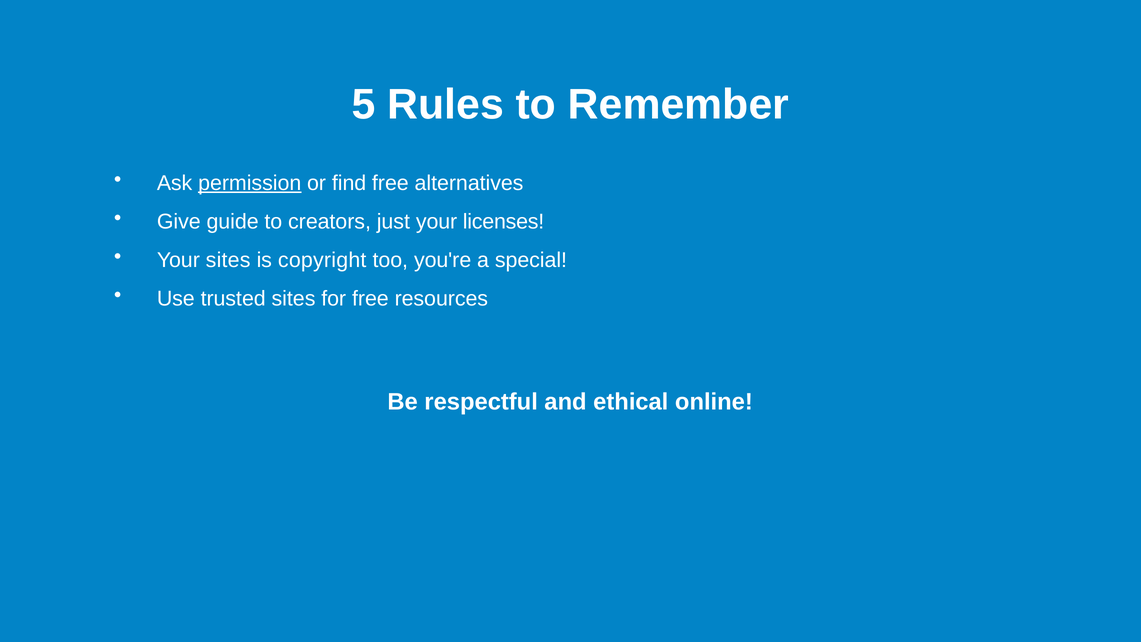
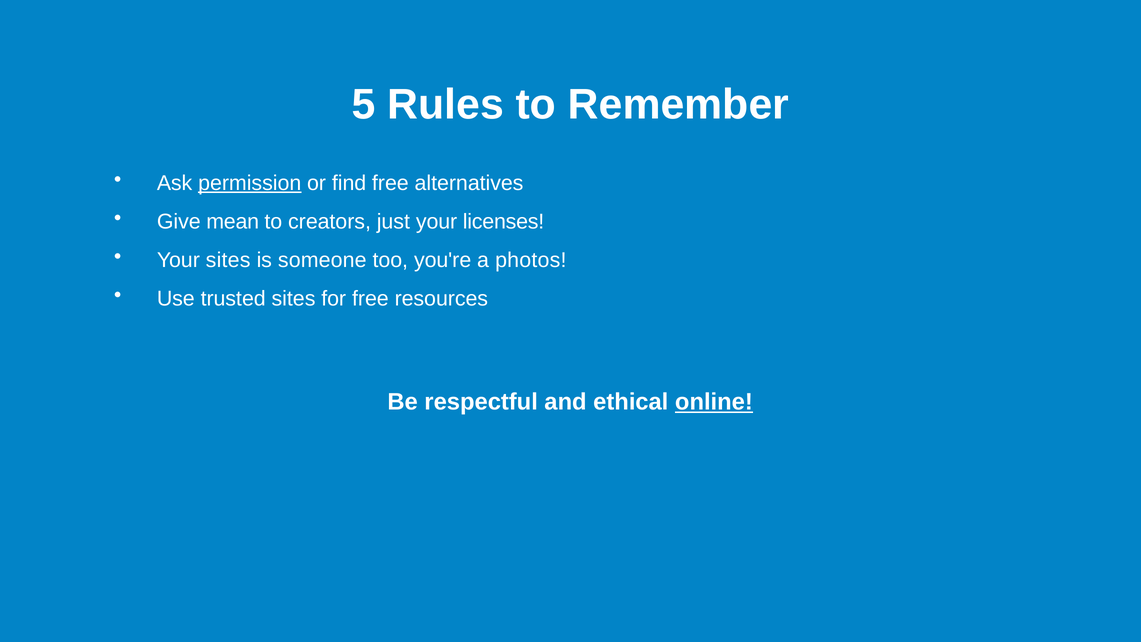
guide: guide -> mean
copyright: copyright -> someone
special: special -> photos
online underline: none -> present
